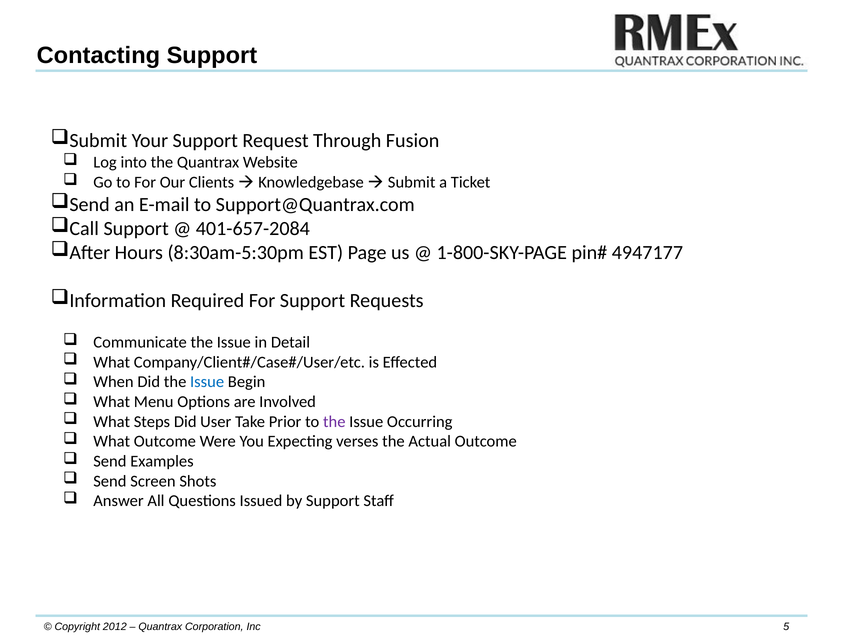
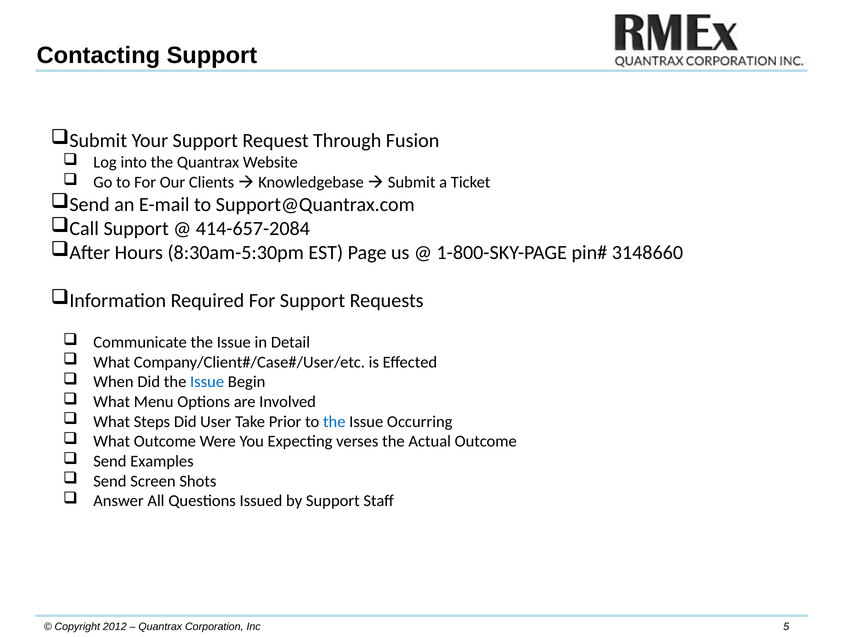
401-657-2084: 401-657-2084 -> 414-657-2084
4947177: 4947177 -> 3148660
the at (334, 422) colour: purple -> blue
